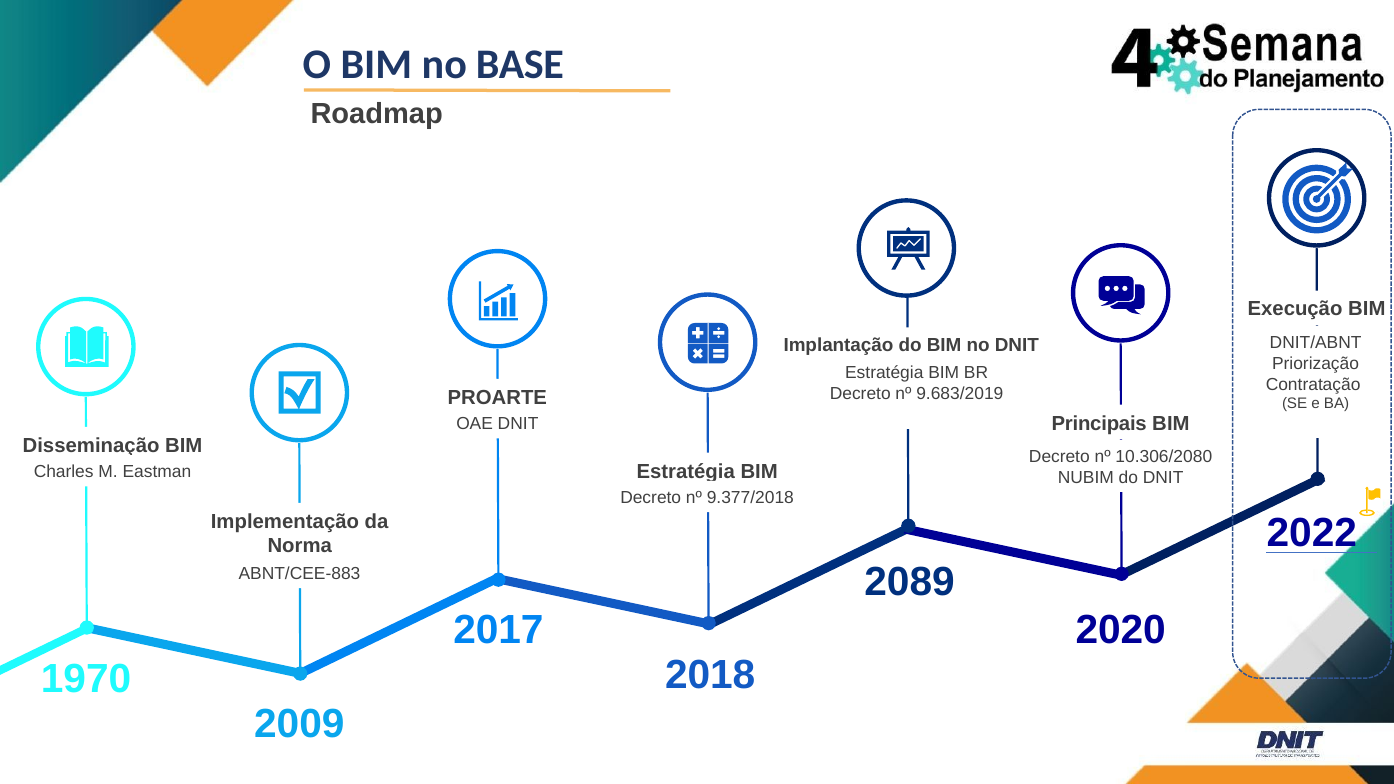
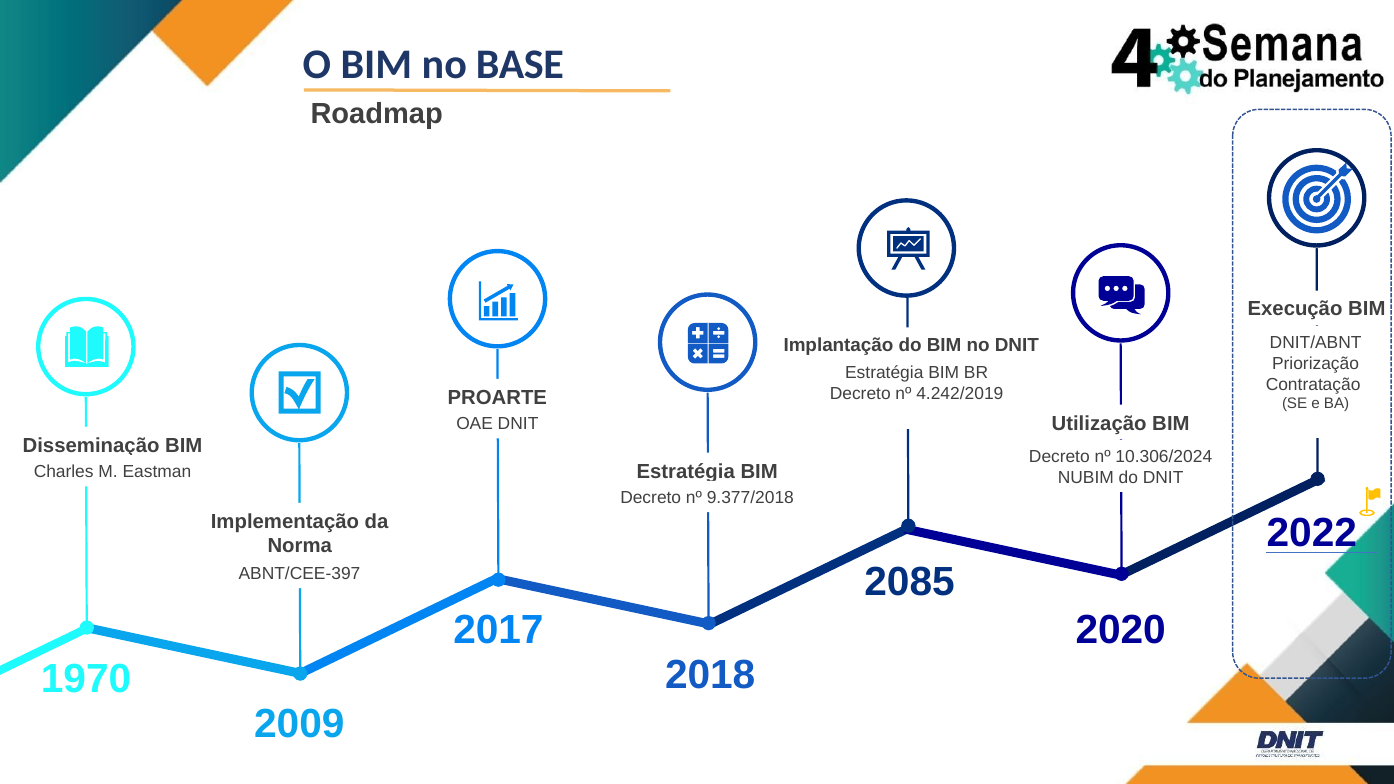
9.683/2019: 9.683/2019 -> 4.242/2019
Principais: Principais -> Utilização
10.306/2080: 10.306/2080 -> 10.306/2024
2089: 2089 -> 2085
ABNT/CEE-883: ABNT/CEE-883 -> ABNT/CEE-397
